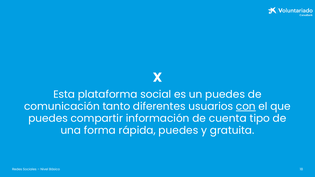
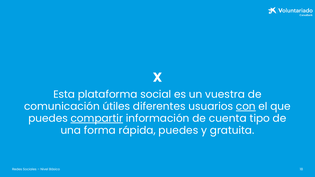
un puedes: puedes -> vuestra
tanto: tanto -> útiles
compartir underline: none -> present
